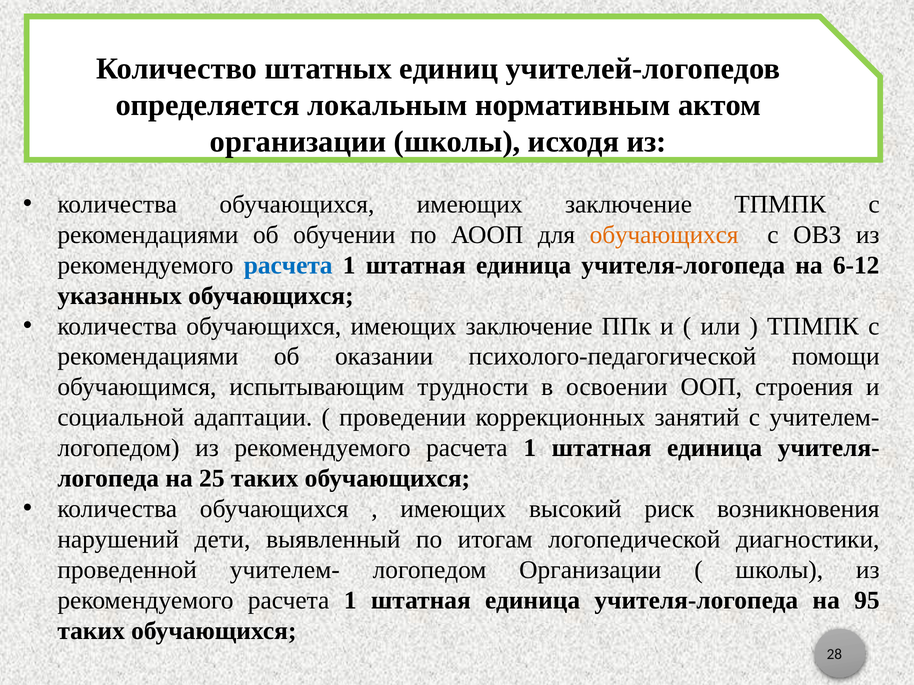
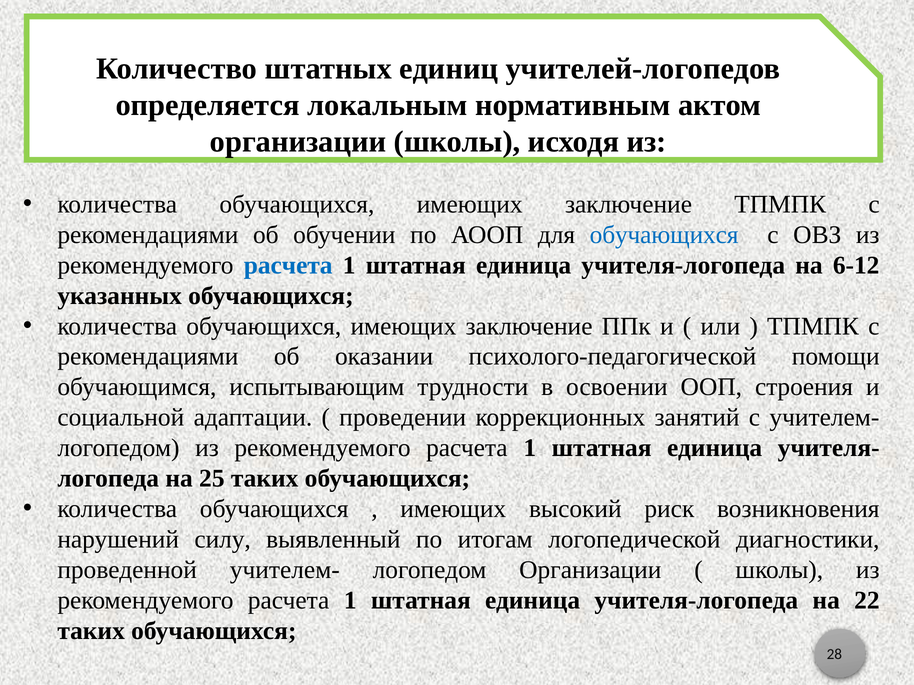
обучающихся at (664, 235) colour: orange -> blue
дети: дети -> силу
95: 95 -> 22
